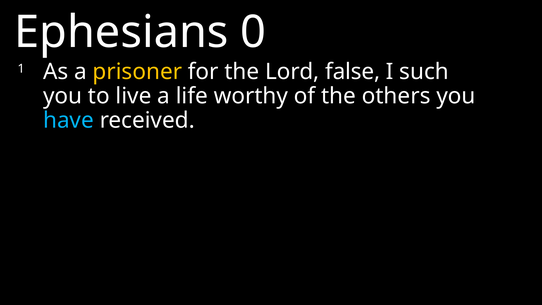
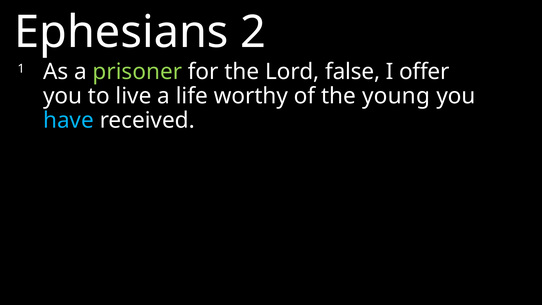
0: 0 -> 2
prisoner colour: yellow -> light green
such: such -> offer
others: others -> young
